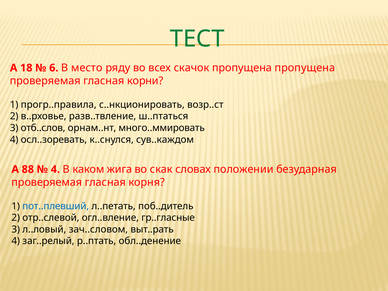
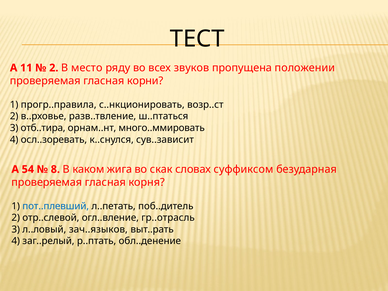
ТЕСТ colour: green -> black
18: 18 -> 11
6 at (54, 68): 6 -> 2
скачок: скачок -> звуков
пропущена пропущена: пропущена -> положении
отб..слов: отб..слов -> отб..тира
сув..каждом: сув..каждом -> сув..зависит
88: 88 -> 54
4 at (55, 169): 4 -> 8
положении: положении -> суффиксом
гр..гласные: гр..гласные -> гр..отрасль
зач..словом: зач..словом -> зач..языков
